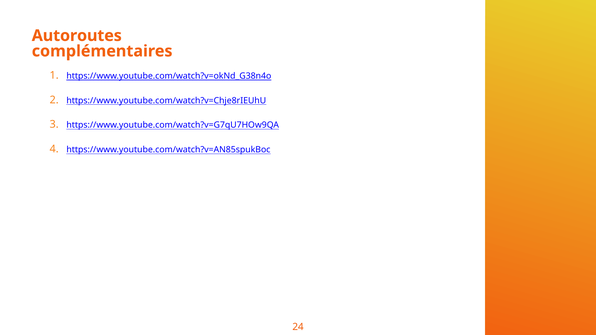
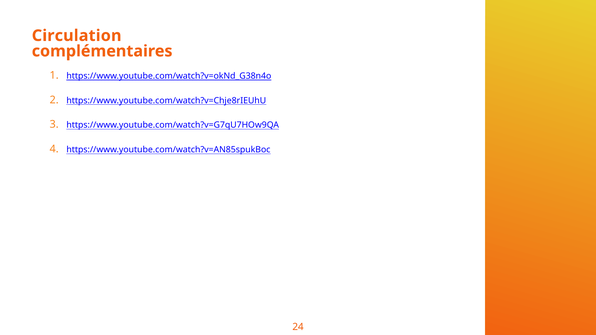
Autoroutes: Autoroutes -> Circulation
